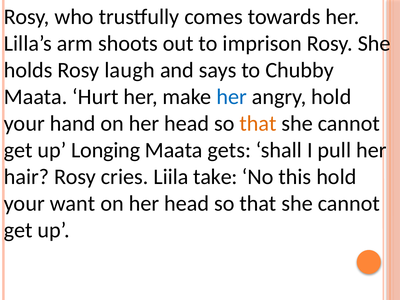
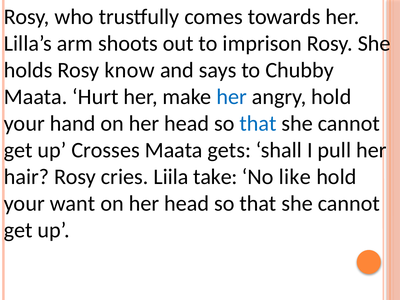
laugh: laugh -> know
that at (258, 124) colour: orange -> blue
Longing: Longing -> Crosses
this: this -> like
